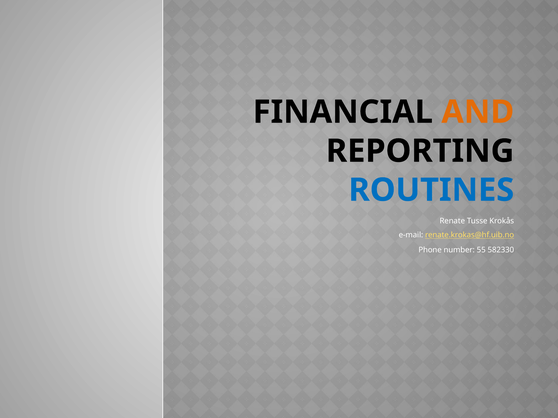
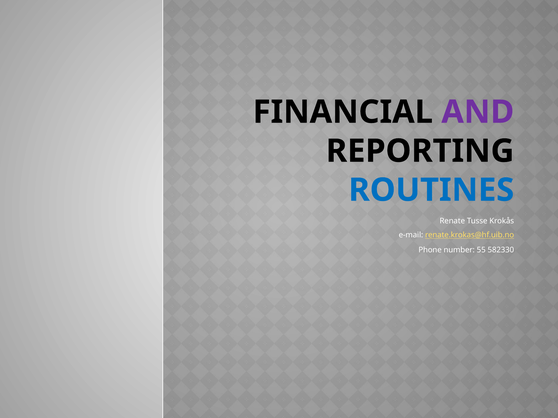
AND colour: orange -> purple
